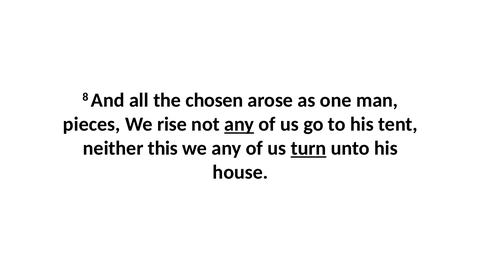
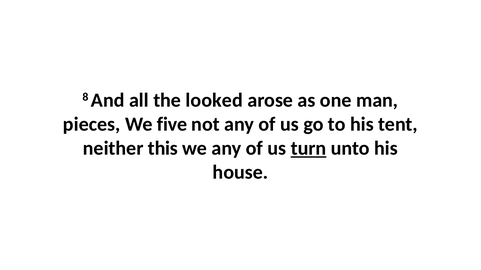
chosen: chosen -> looked
rise: rise -> five
any at (239, 125) underline: present -> none
